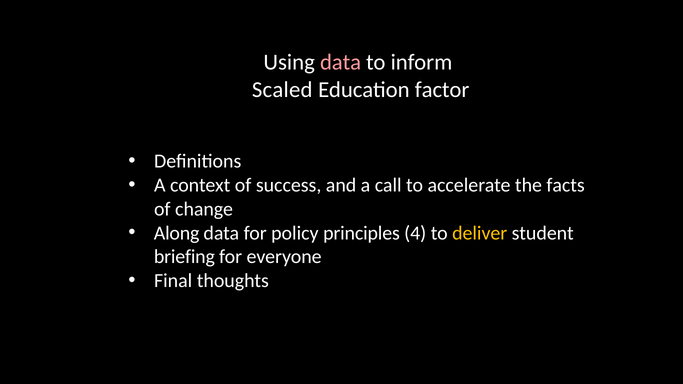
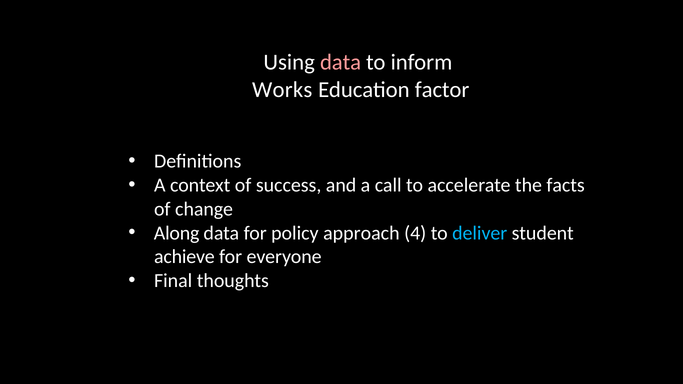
Scaled: Scaled -> Works
principles: principles -> approach
deliver colour: yellow -> light blue
briefing: briefing -> achieve
